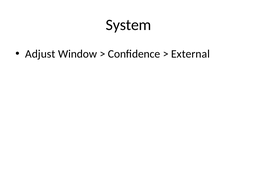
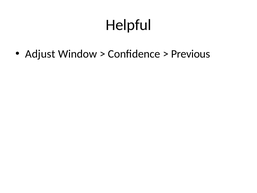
System: System -> Helpful
External: External -> Previous
